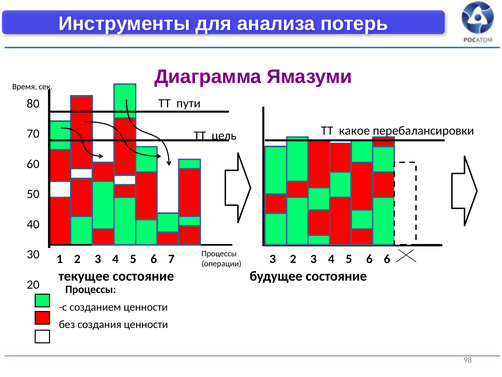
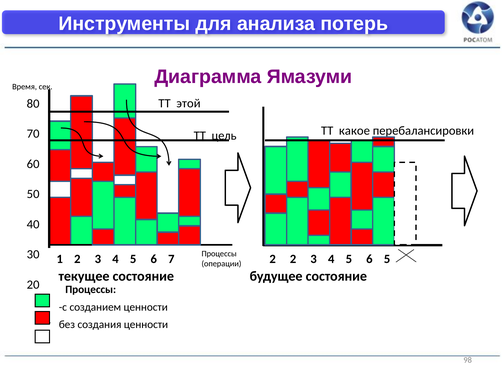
пути: пути -> этой
7 3: 3 -> 2
6 6: 6 -> 5
